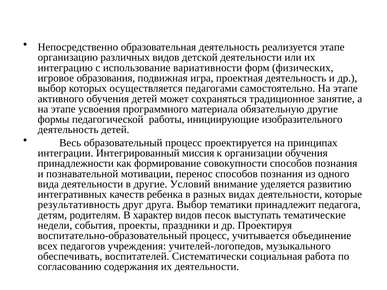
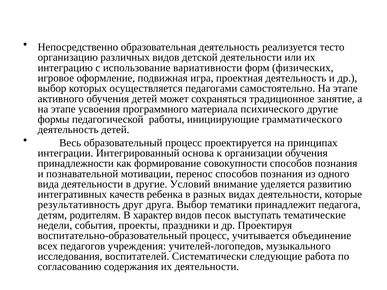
реализуется этапе: этапе -> тесто
образования: образования -> оформление
обязательную: обязательную -> психического
изобразительного: изобразительного -> грамматического
миссия: миссия -> основа
обеспечивать: обеспечивать -> исследования
социальная: социальная -> следующие
